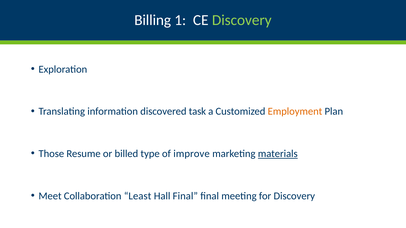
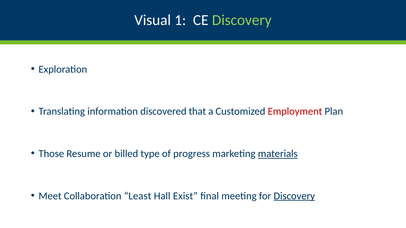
Billing: Billing -> Visual
task: task -> that
Employment colour: orange -> red
improve: improve -> progress
Hall Final: Final -> Exist
Discovery at (294, 196) underline: none -> present
